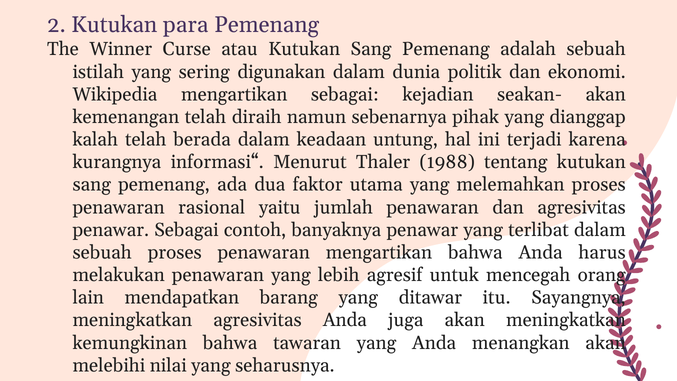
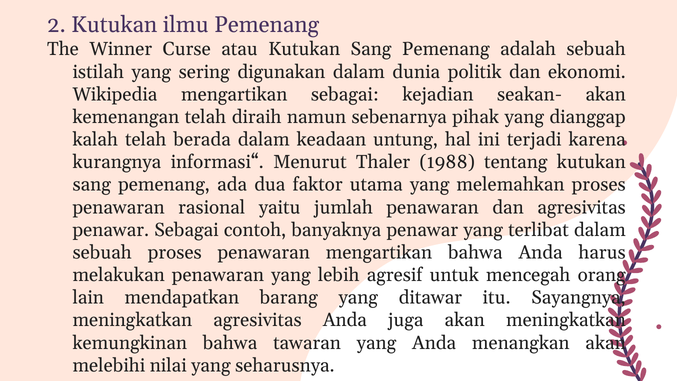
para: para -> ilmu
